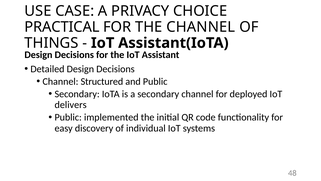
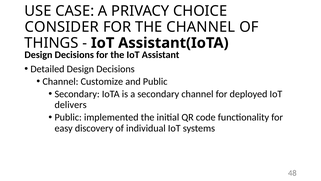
PRACTICAL: PRACTICAL -> CONSIDER
Structured: Structured -> Customize
